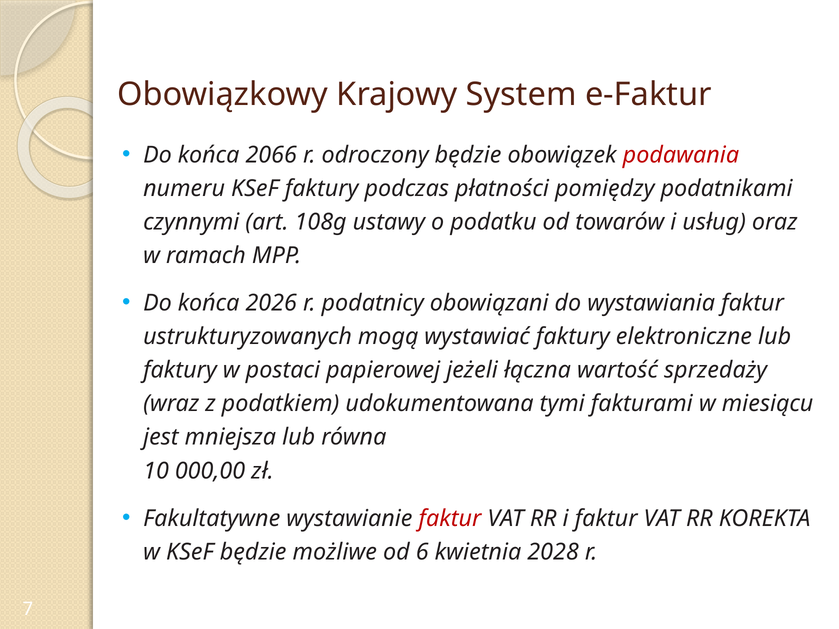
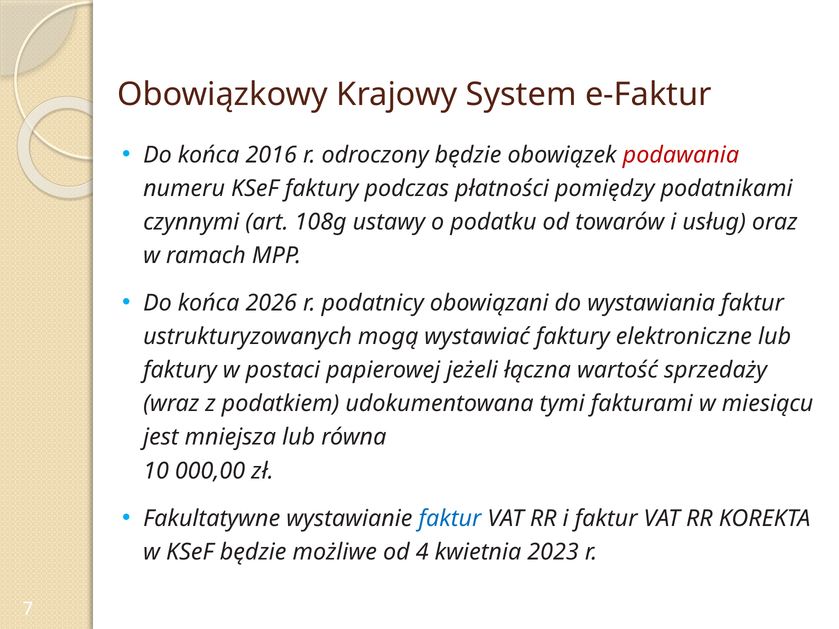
2066: 2066 -> 2016
faktur at (450, 519) colour: red -> blue
6: 6 -> 4
2028: 2028 -> 2023
